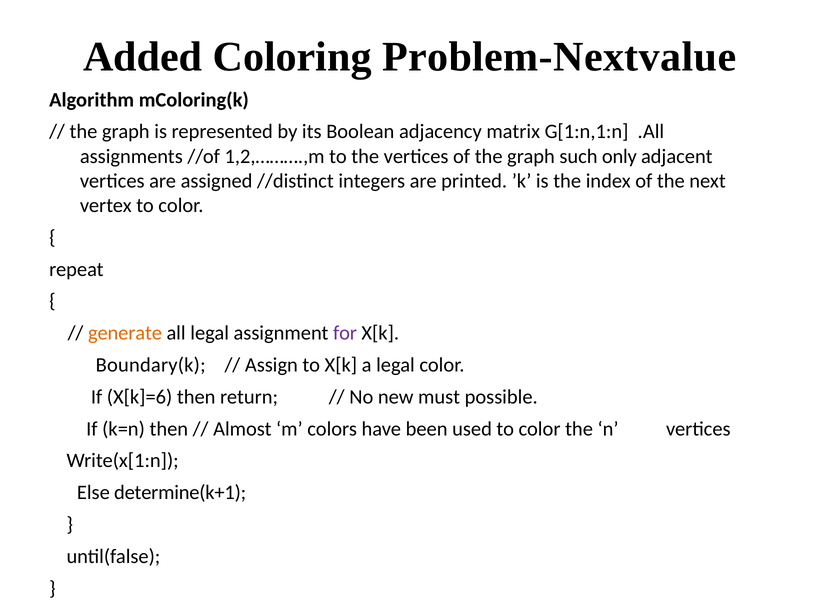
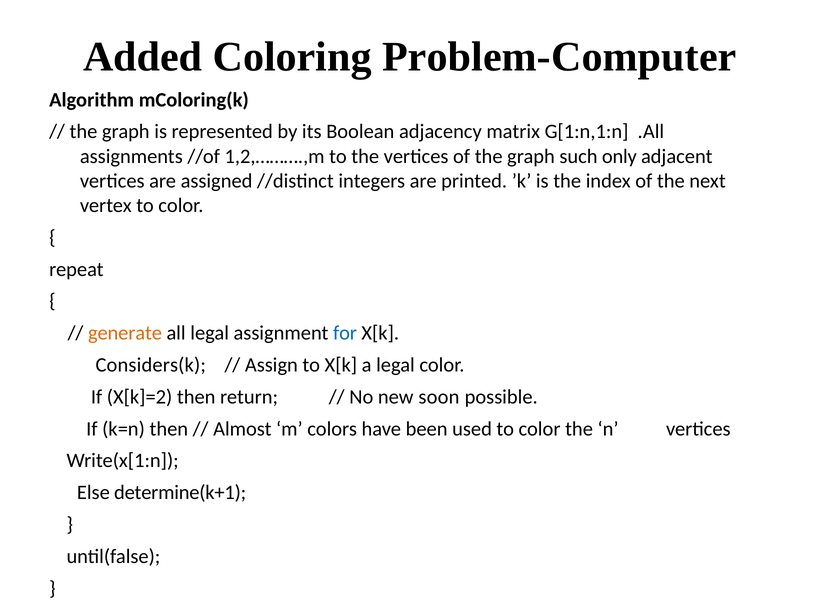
Problem-Nextvalue: Problem-Nextvalue -> Problem-Computer
for colour: purple -> blue
Boundary(k: Boundary(k -> Considers(k
X[k]=6: X[k]=6 -> X[k]=2
must: must -> soon
